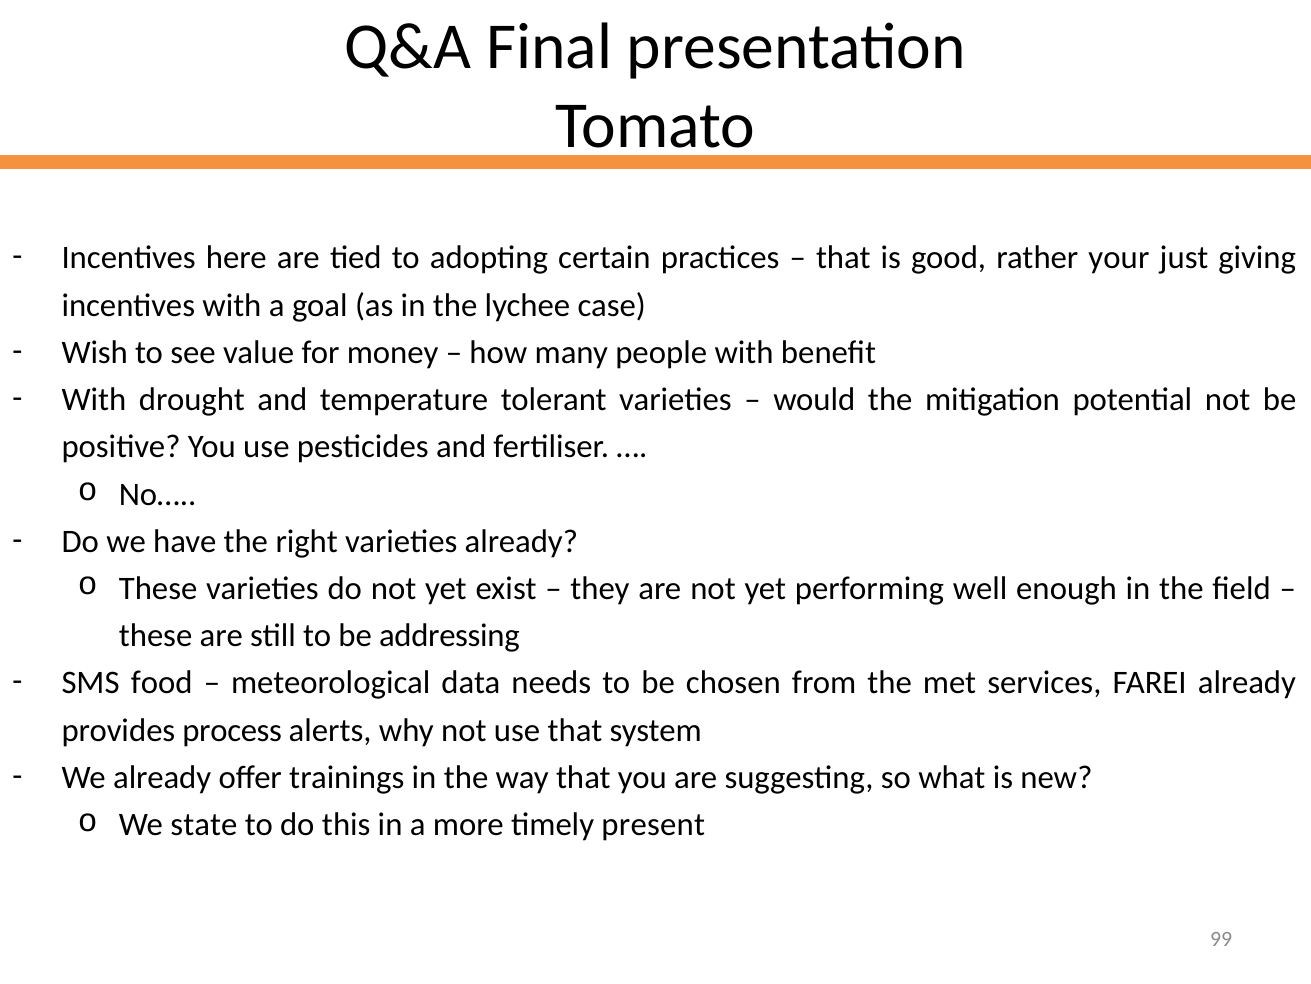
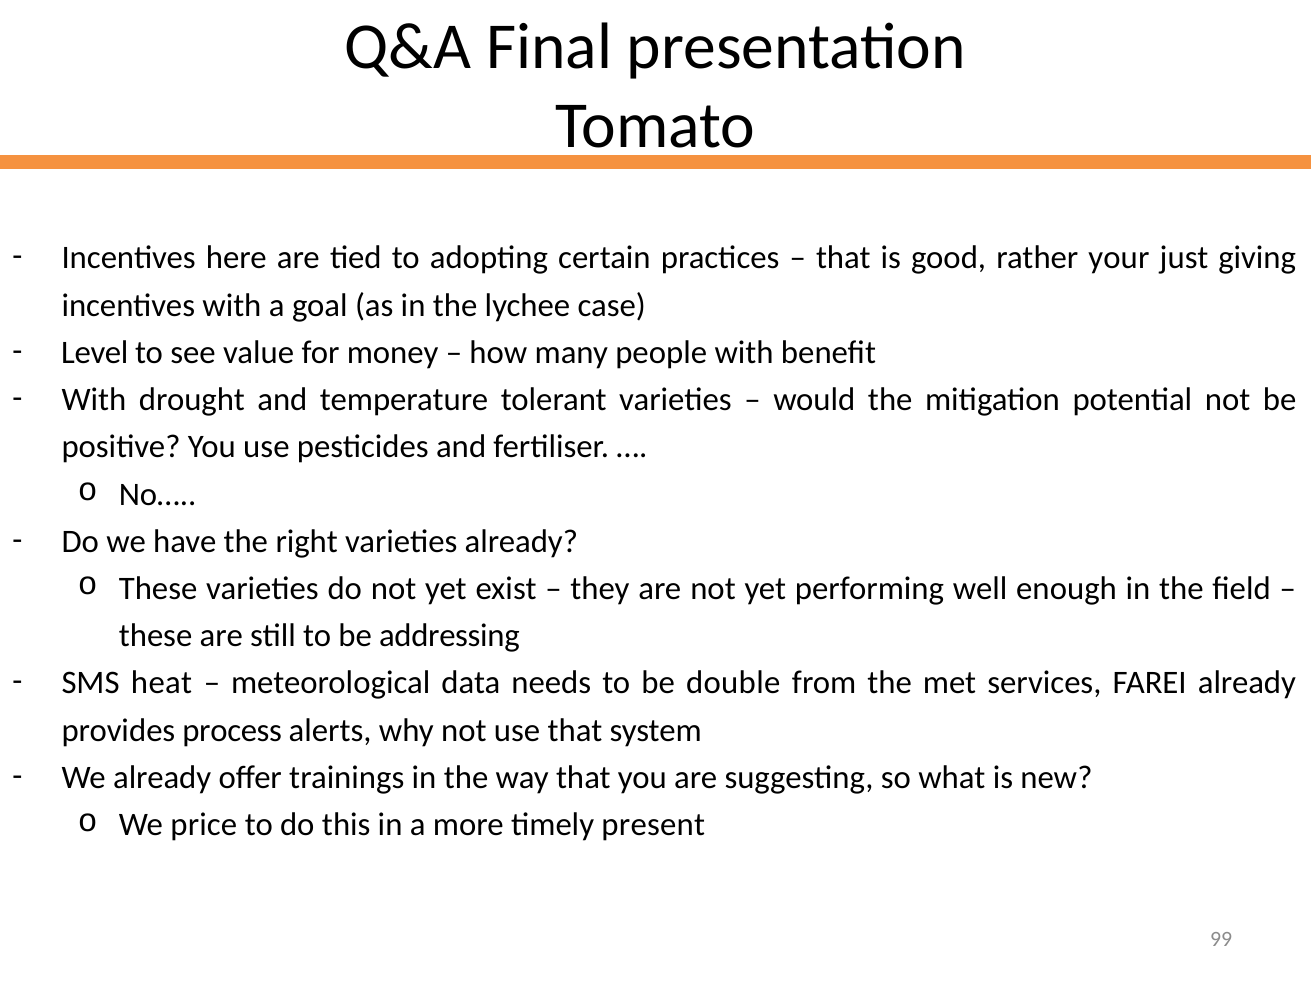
Wish: Wish -> Level
food: food -> heat
chosen: chosen -> double
state: state -> price
